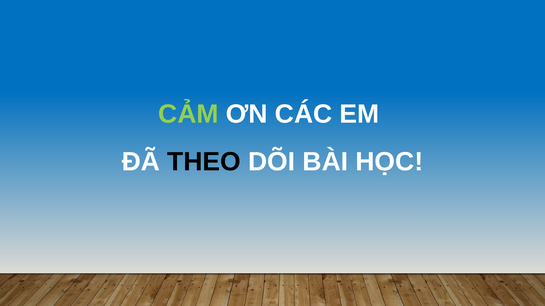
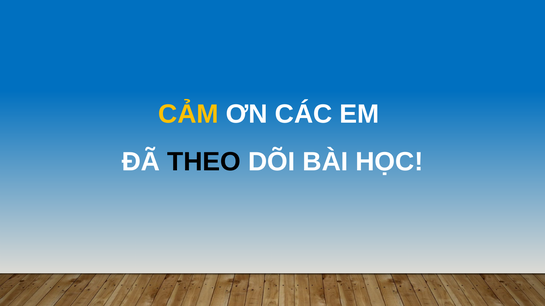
CẢM colour: light green -> yellow
